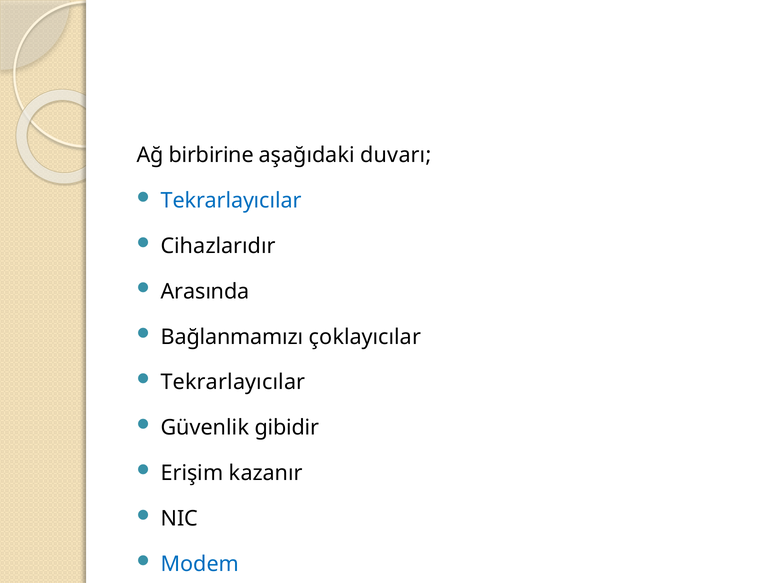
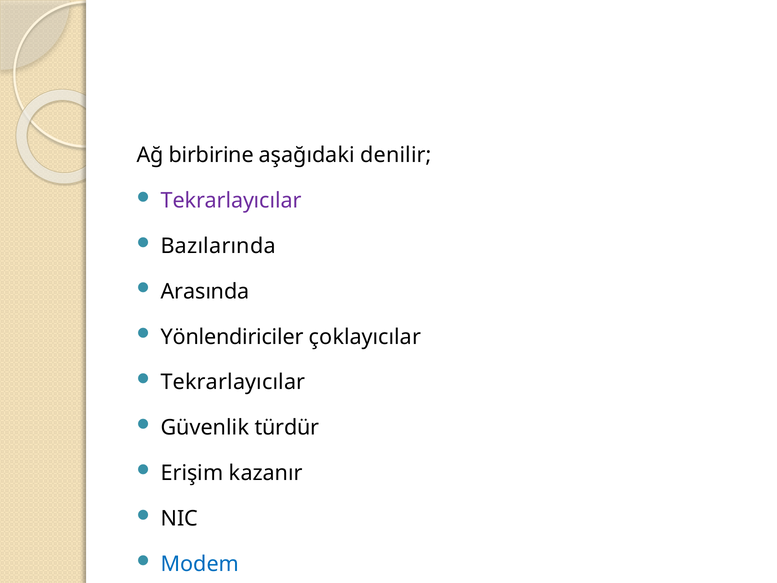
duvarı: duvarı -> denilir
Tekrarlayıcılar at (231, 200) colour: blue -> purple
Cihazlarıdır: Cihazlarıdır -> Bazılarında
Bağlanmamızı: Bağlanmamızı -> Yönlendiriciler
gibidir: gibidir -> türdür
